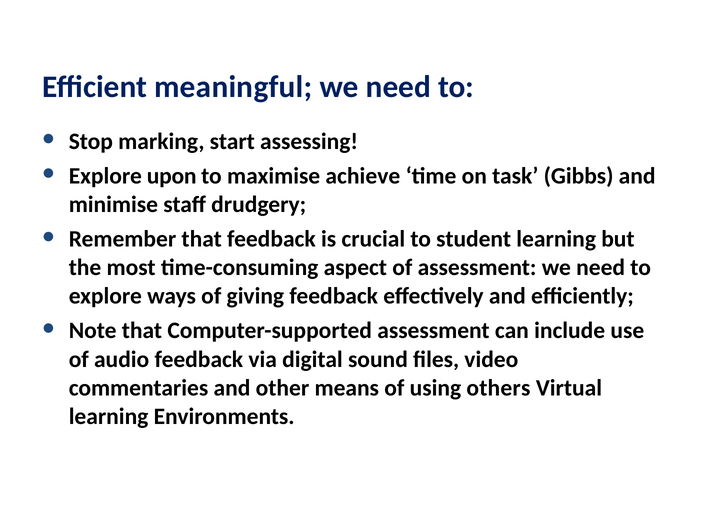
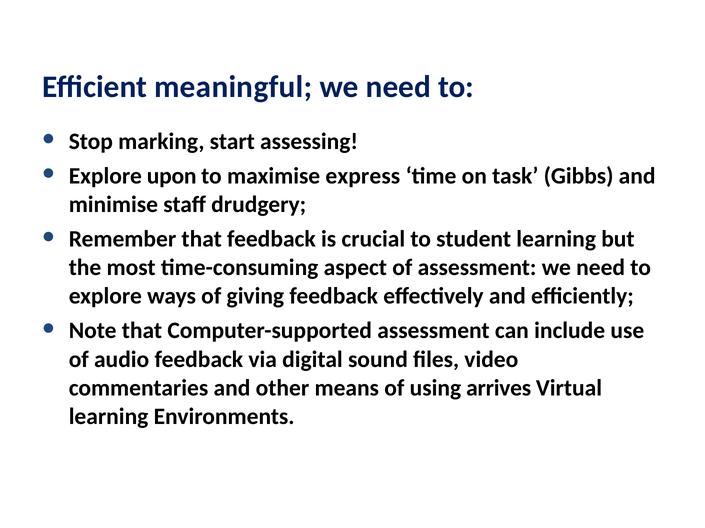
achieve: achieve -> express
others: others -> arrives
